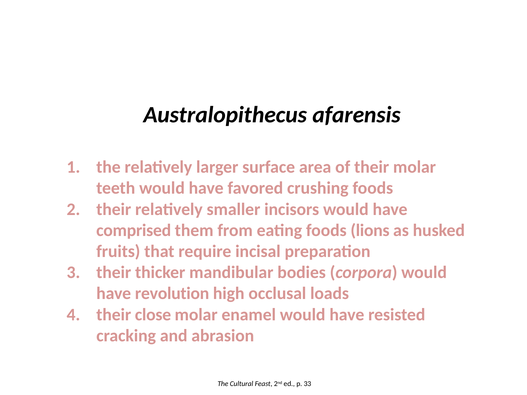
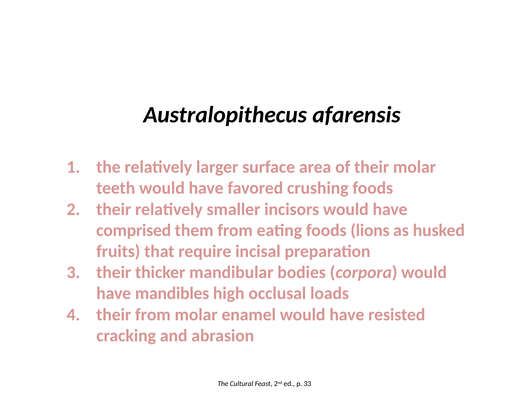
revolution: revolution -> mandibles
their close: close -> from
